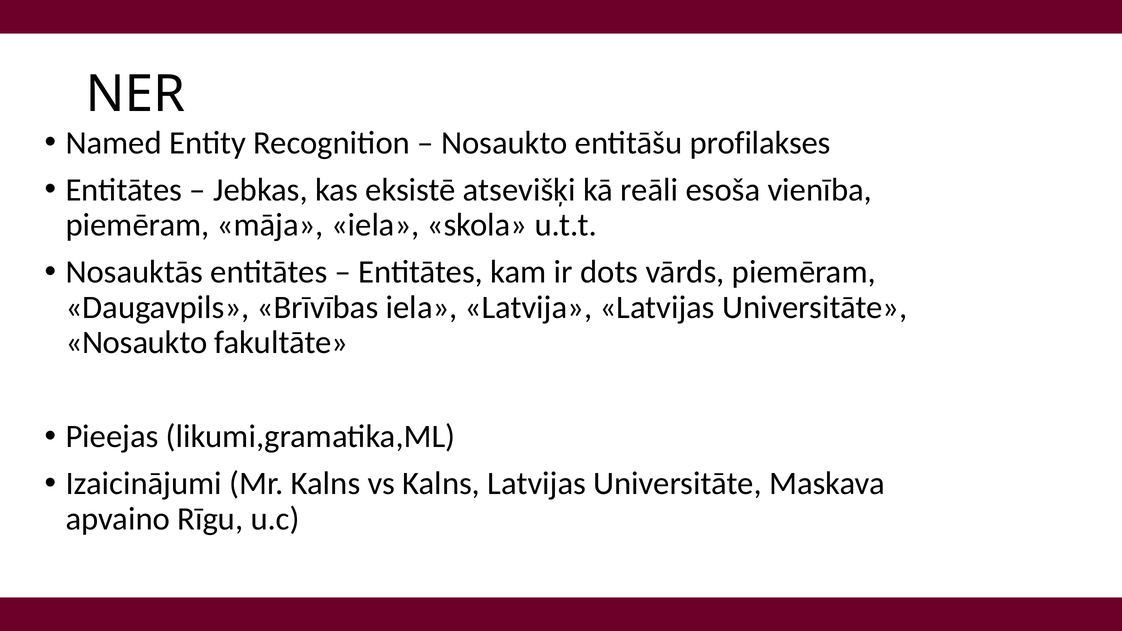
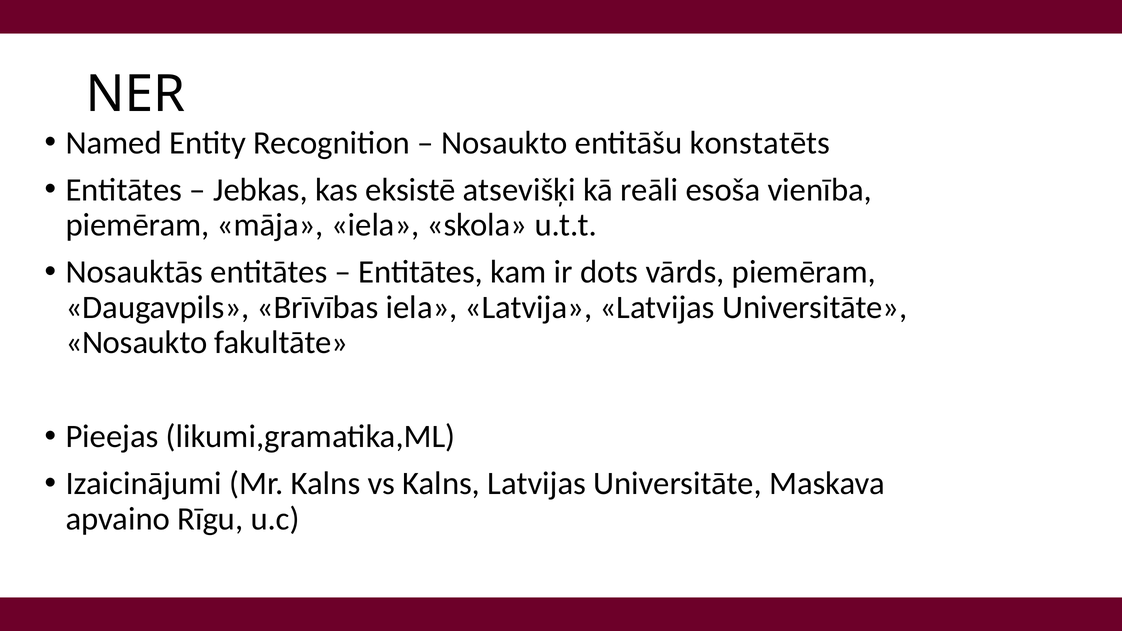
profilakses: profilakses -> konstatēts
